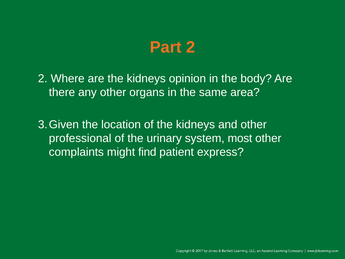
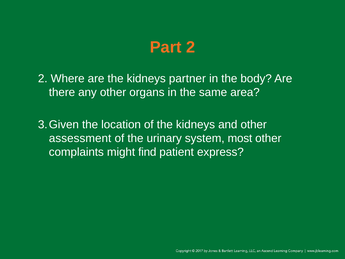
opinion: opinion -> partner
professional: professional -> assessment
